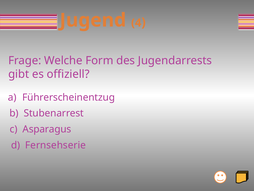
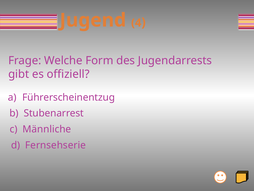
Asparagus: Asparagus -> Männliche
